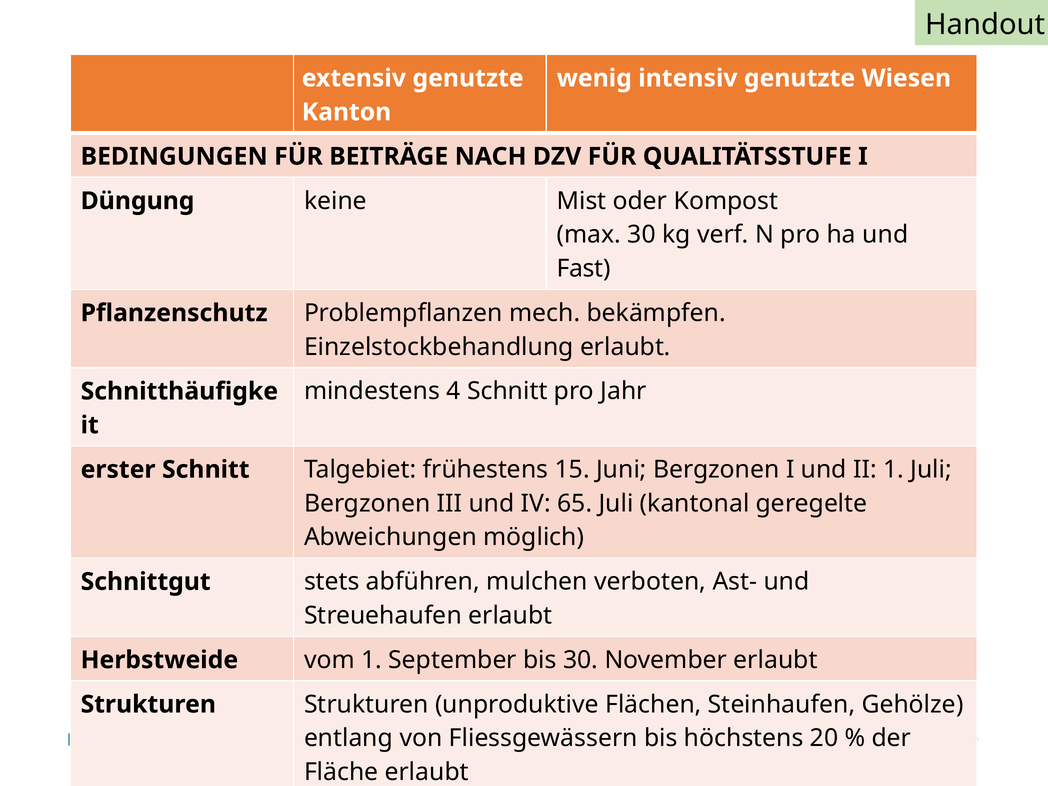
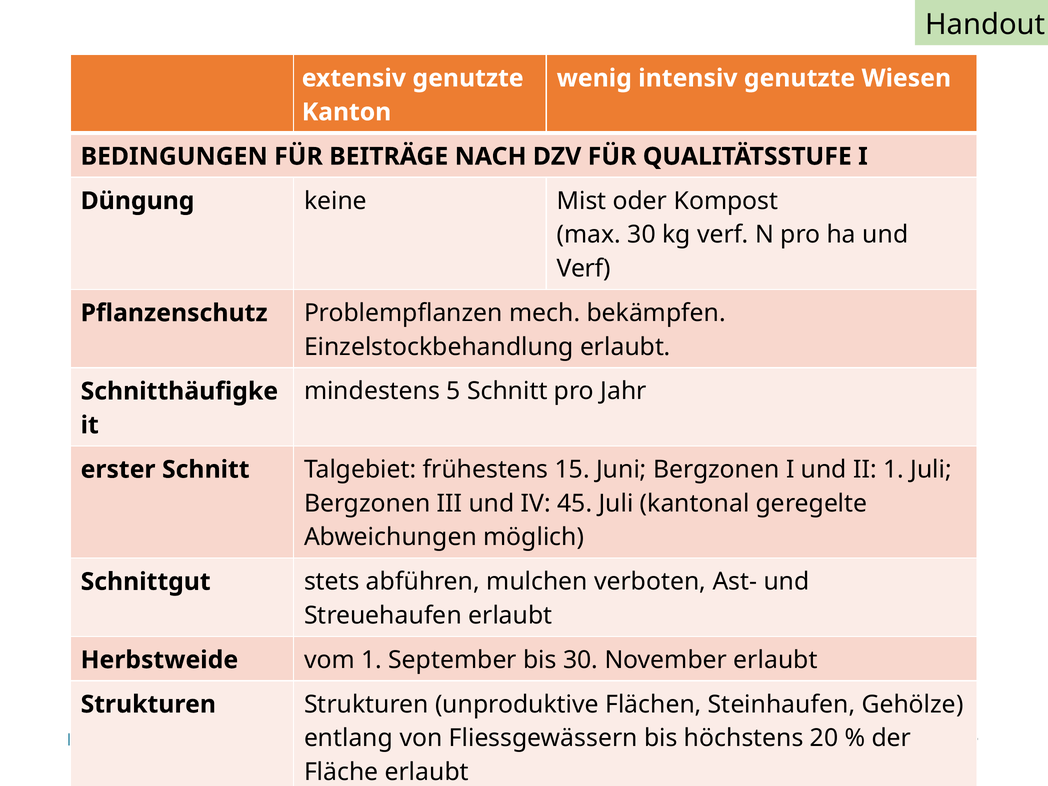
Fast at (584, 269): Fast -> Verf
mindestens 4: 4 -> 5
65: 65 -> 45
